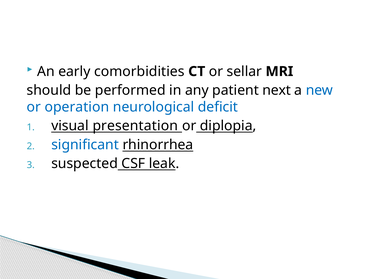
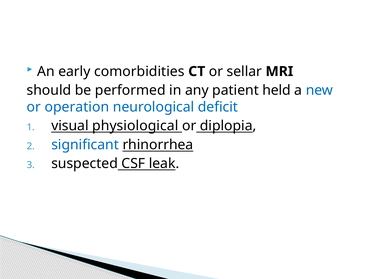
next: next -> held
presentation: presentation -> physiological
